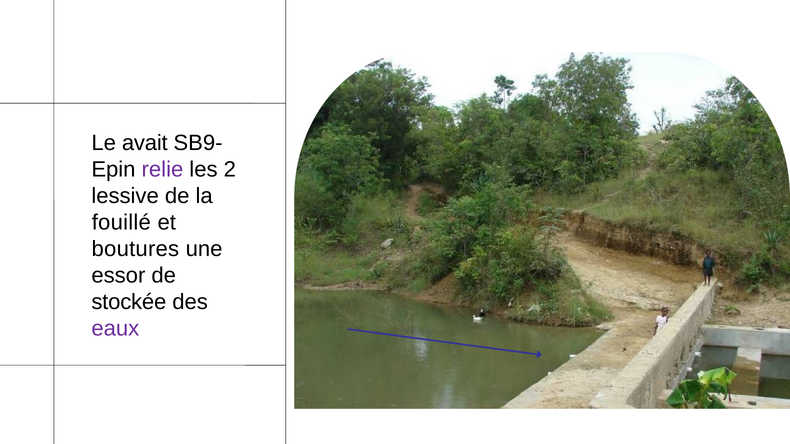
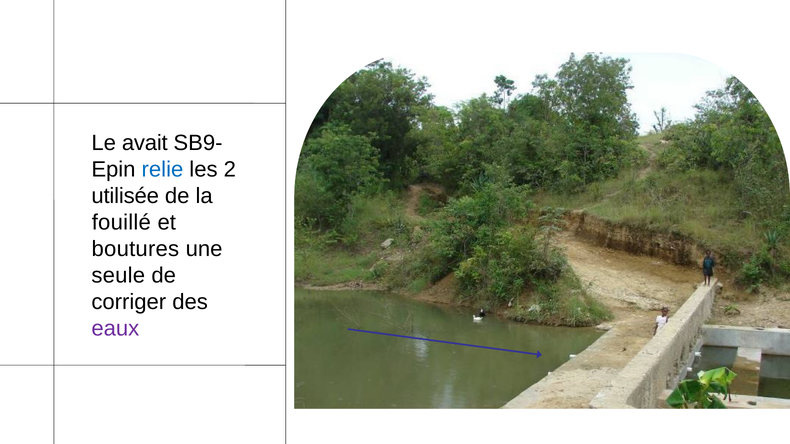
relie colour: purple -> blue
lessive: lessive -> utilisée
essor: essor -> seule
stockée: stockée -> corriger
